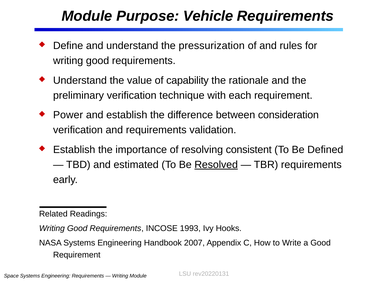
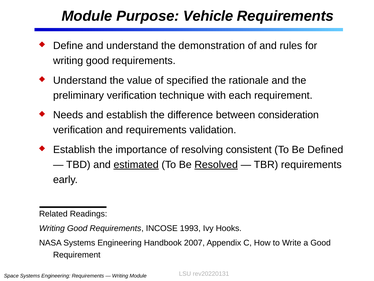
pressurization: pressurization -> demonstration
capability: capability -> specified
Power: Power -> Needs
estimated underline: none -> present
